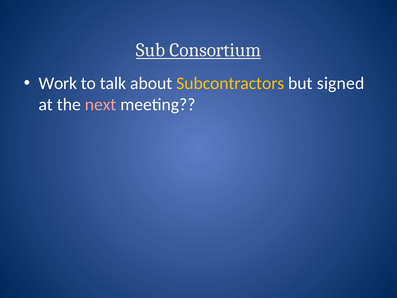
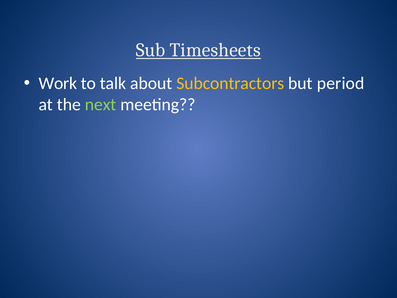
Consortium: Consortium -> Timesheets
signed: signed -> period
next colour: pink -> light green
